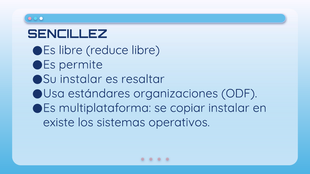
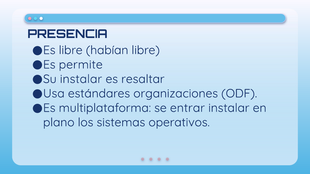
SENCILLEZ: SENCILLEZ -> PRESENCIA
reduce: reduce -> habían
copiar: copiar -> entrar
existe: existe -> plano
